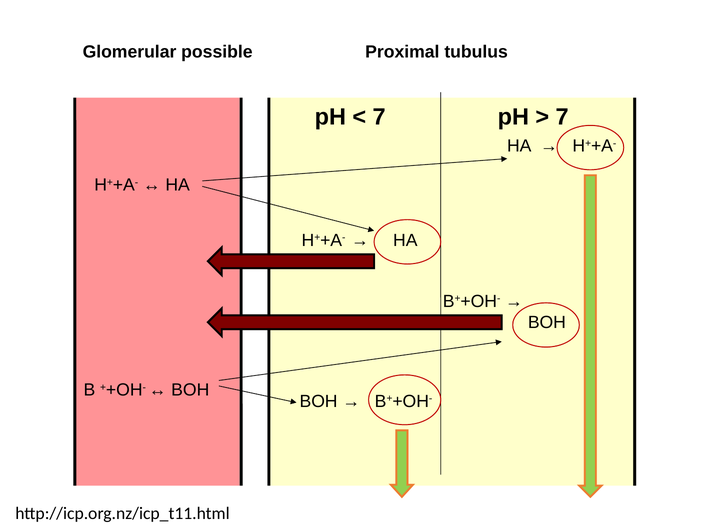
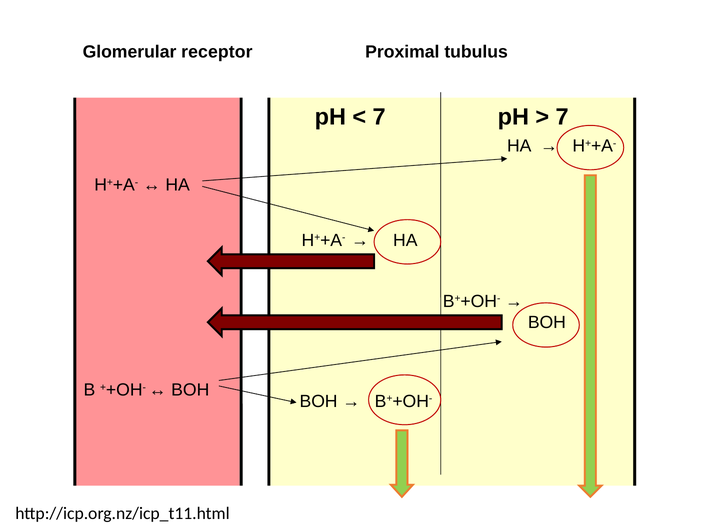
possible: possible -> receptor
